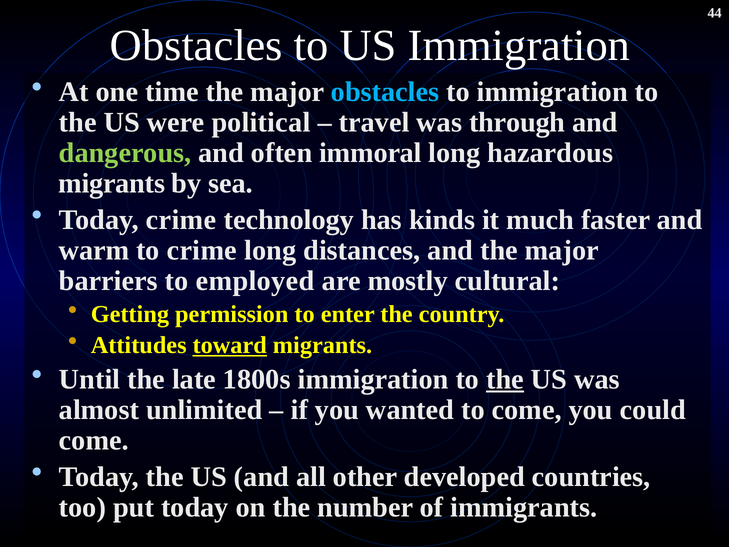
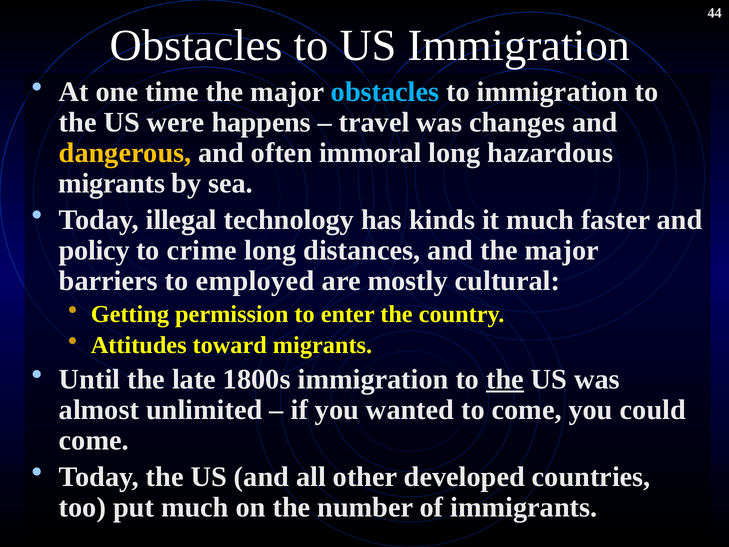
political: political -> happens
through: through -> changes
dangerous colour: light green -> yellow
Today crime: crime -> illegal
warm: warm -> policy
toward underline: present -> none
put today: today -> much
